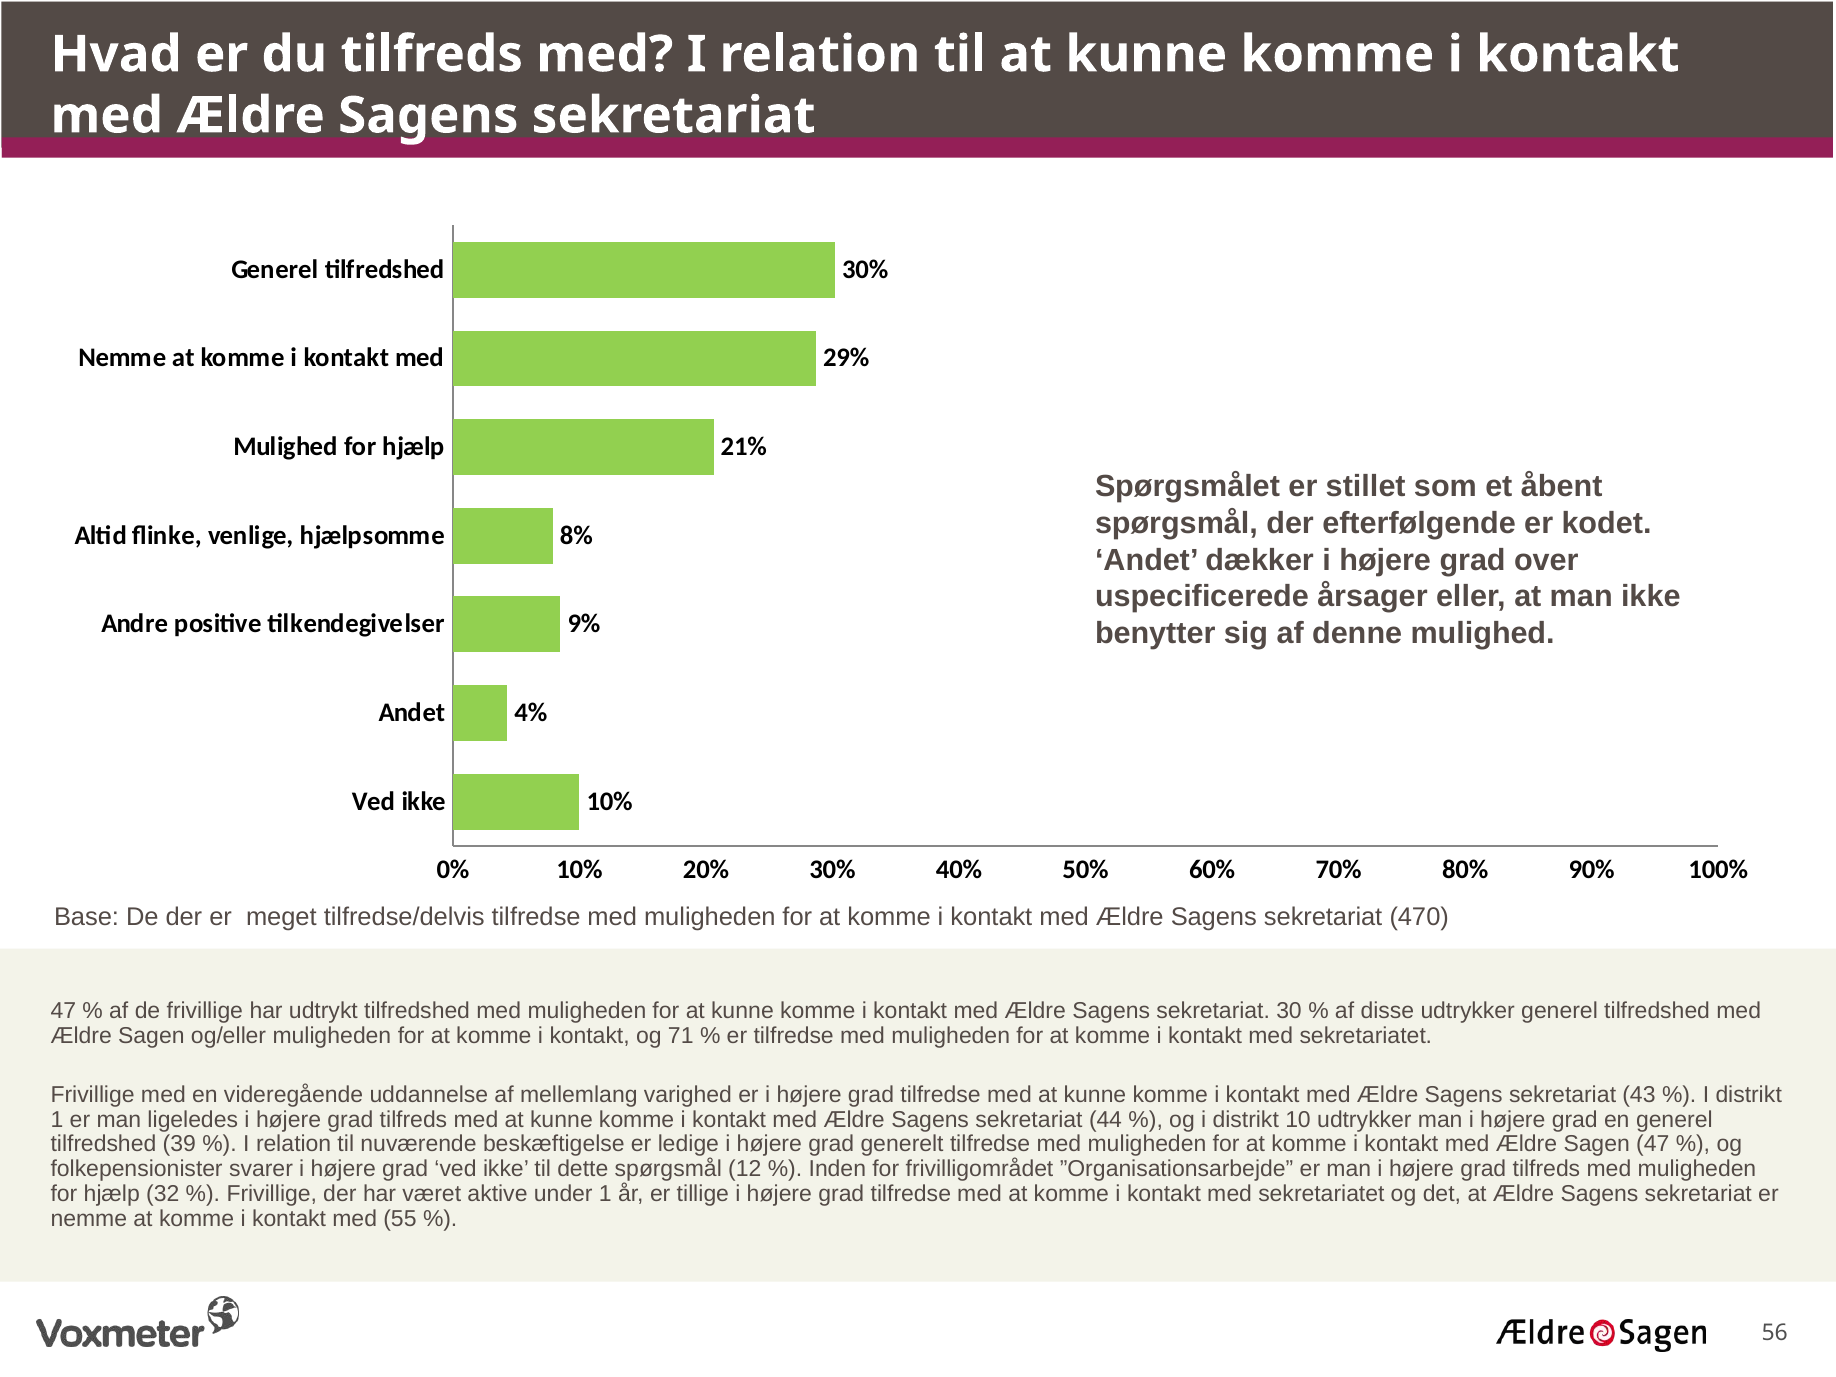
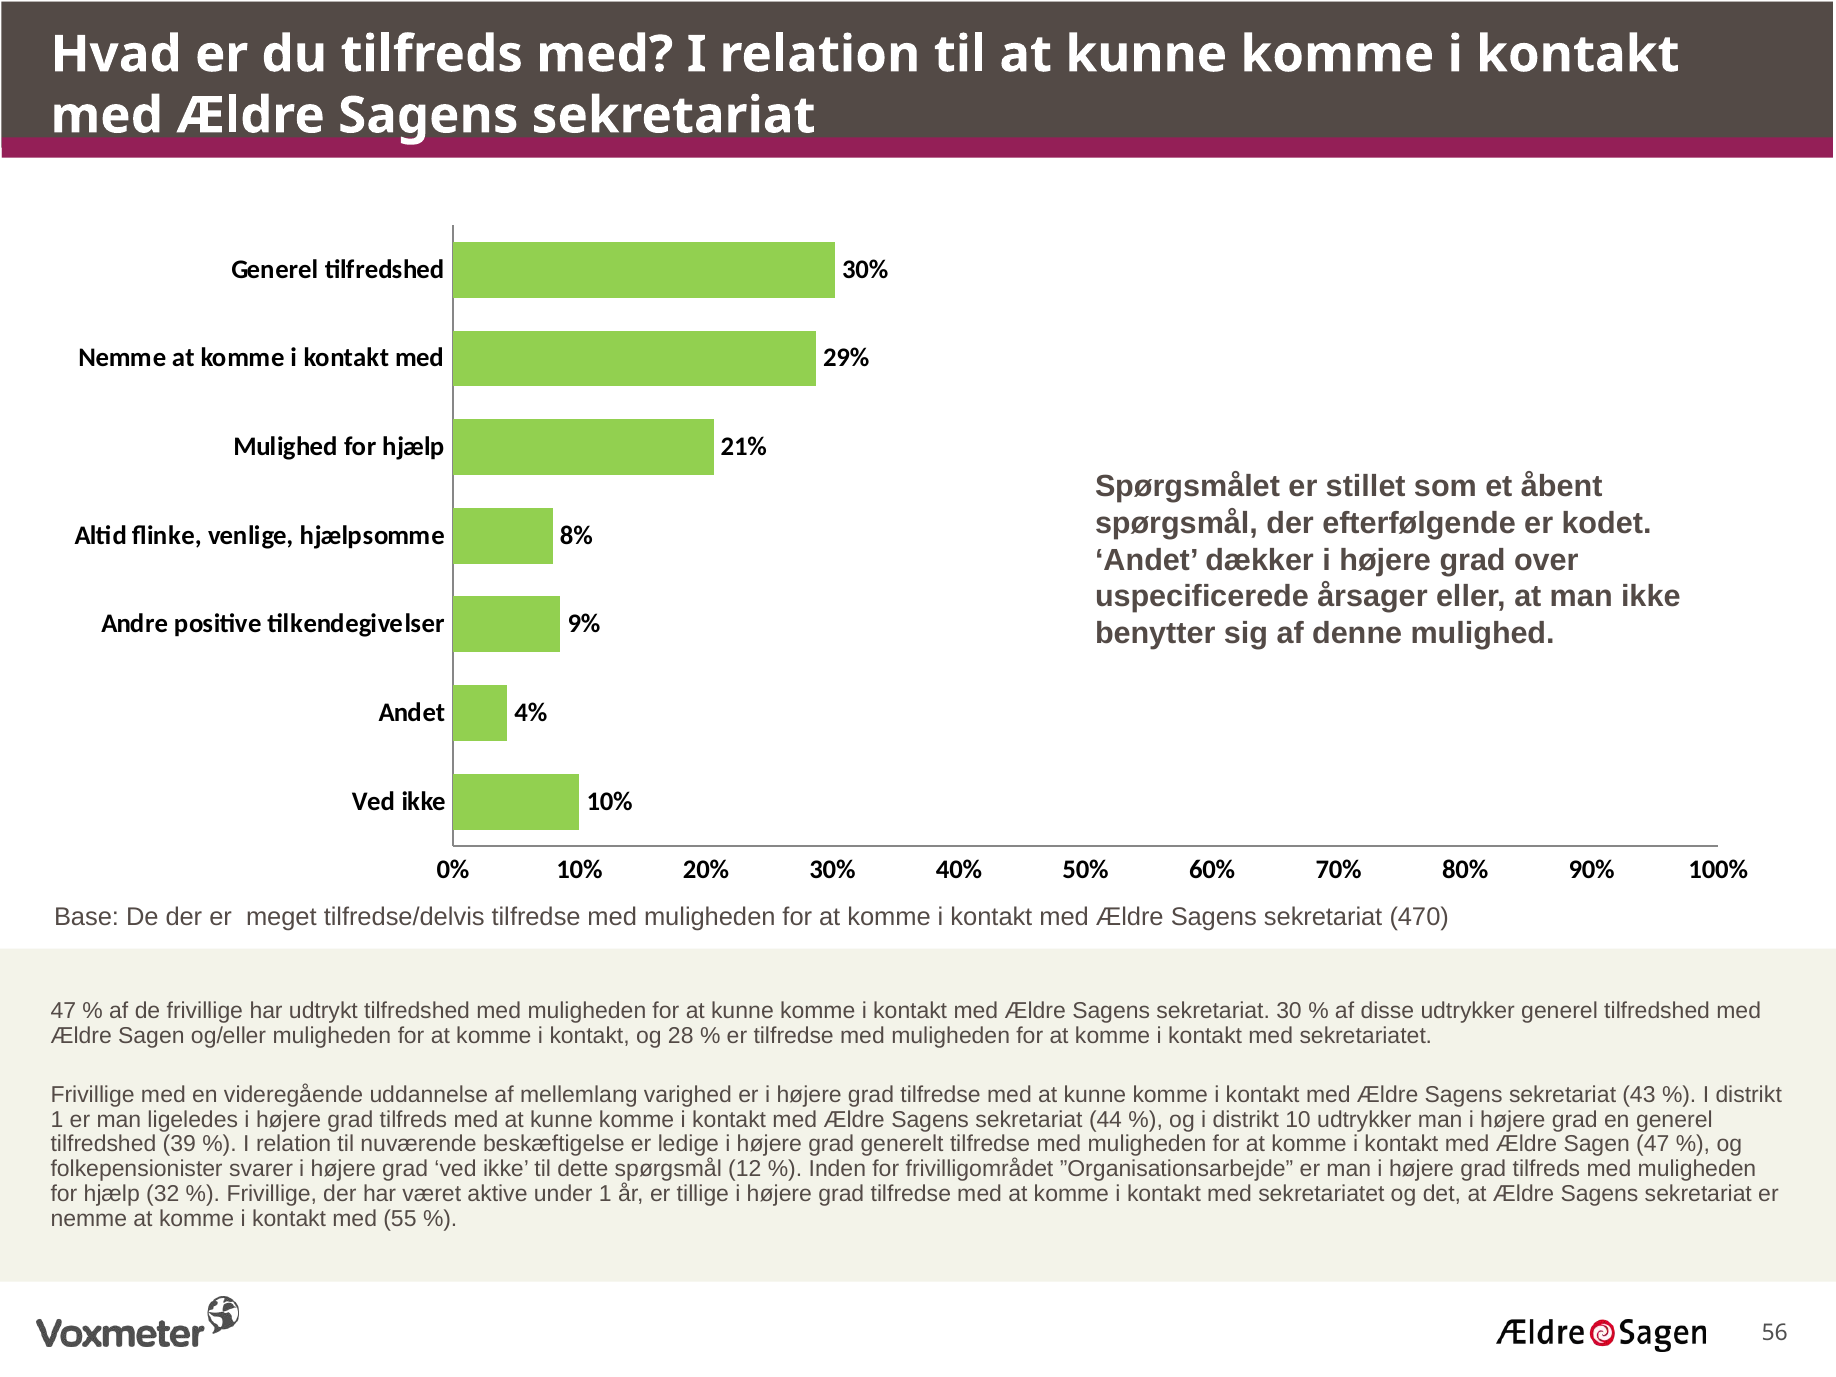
71: 71 -> 28
